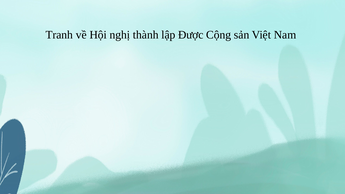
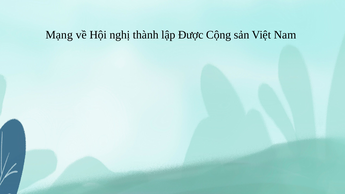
Tranh: Tranh -> Mạng
